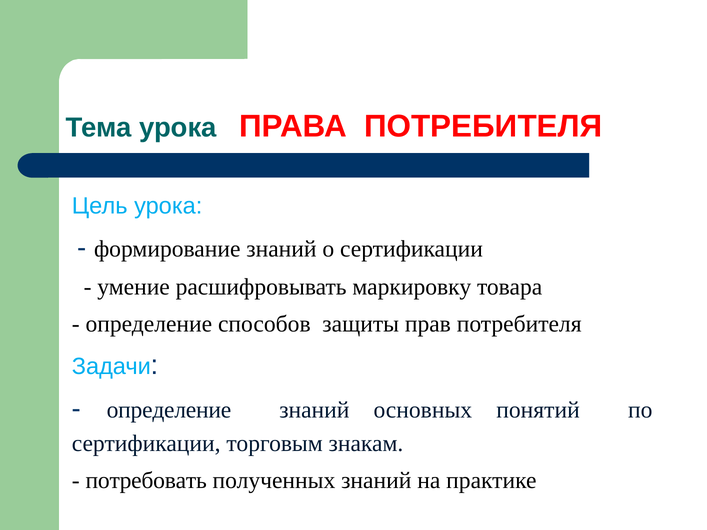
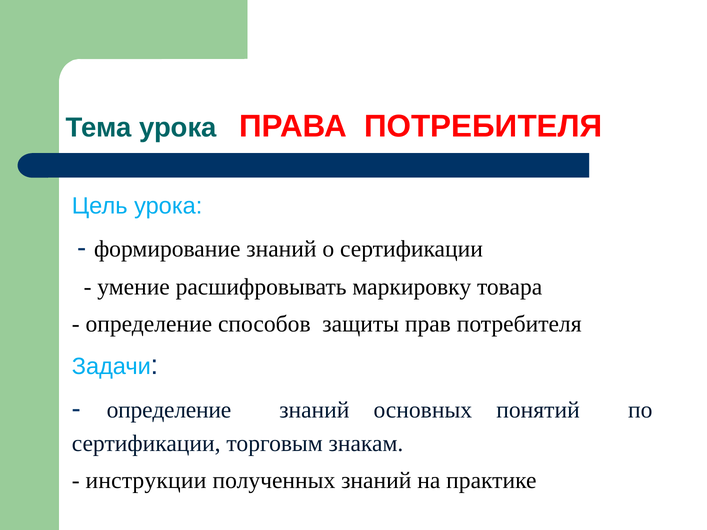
потребовать: потребовать -> инструкции
